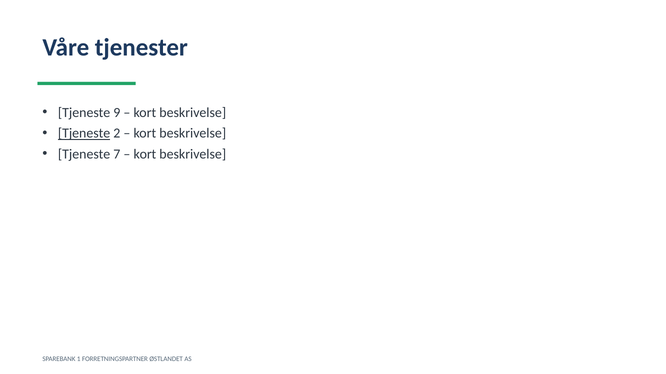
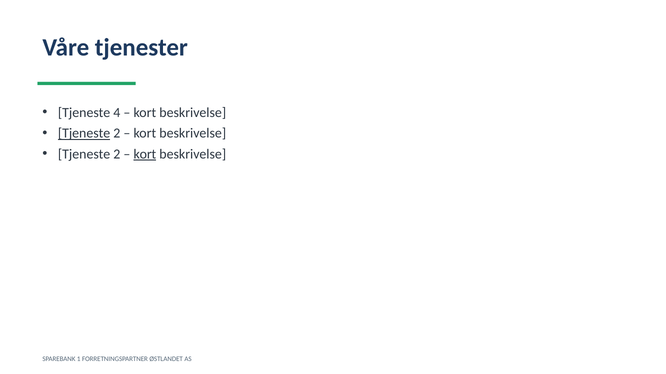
9: 9 -> 4
7 at (117, 154): 7 -> 2
kort at (145, 154) underline: none -> present
